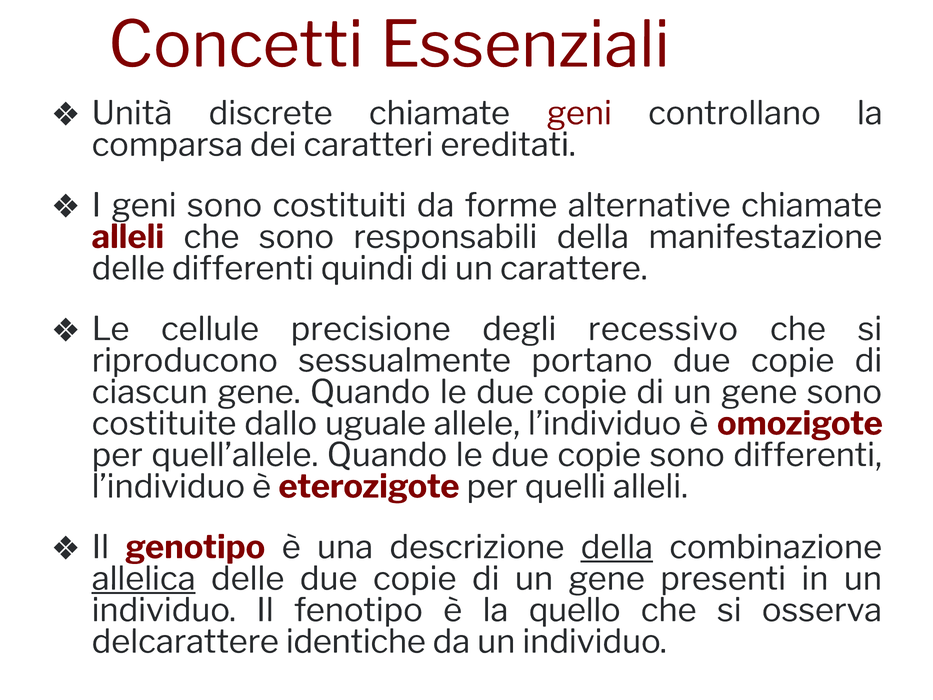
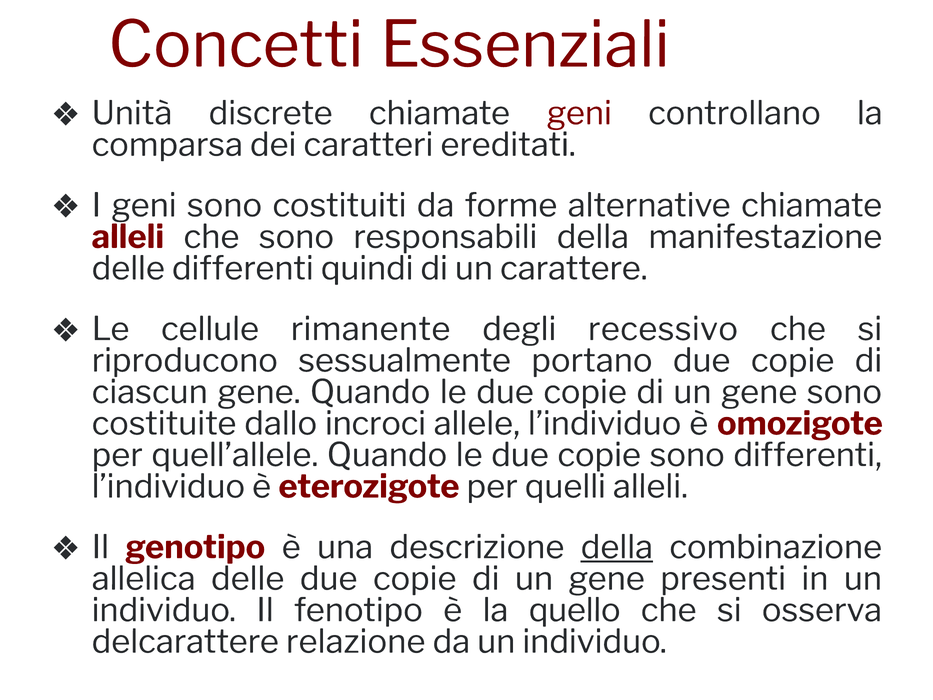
precisione: precisione -> rimanente
uguale: uguale -> incroci
allelica underline: present -> none
identiche: identiche -> relazione
